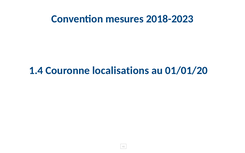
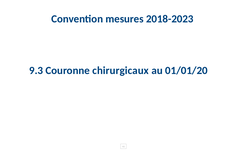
1.4: 1.4 -> 9.3
localisations: localisations -> chirurgicaux
